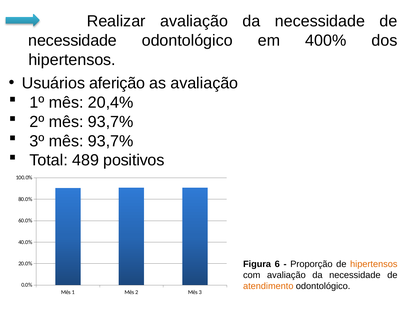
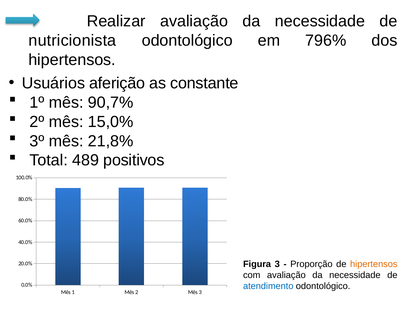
necessidade at (73, 41): necessidade -> nutricionista
400%: 400% -> 796%
as avaliação: avaliação -> constante
20,4%: 20,4% -> 90,7%
2º mês 93,7%: 93,7% -> 15,0%
3º mês 93,7%: 93,7% -> 21,8%
Figura 6: 6 -> 3
atendimento colour: orange -> blue
